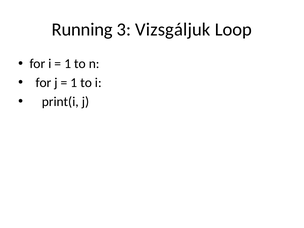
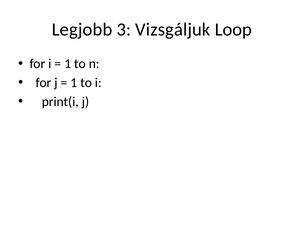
Running: Running -> Legjobb
